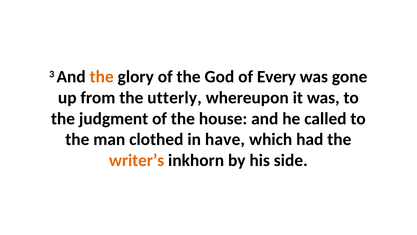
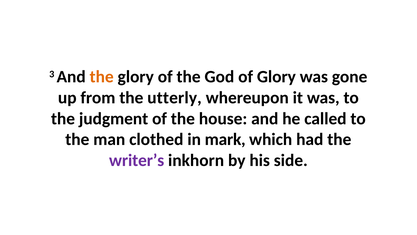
of Every: Every -> Glory
have: have -> mark
writer’s colour: orange -> purple
